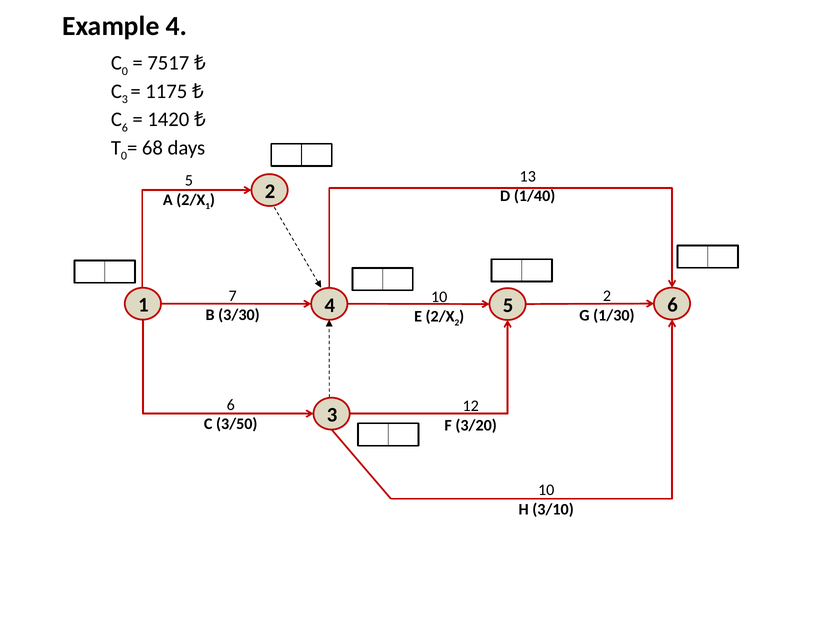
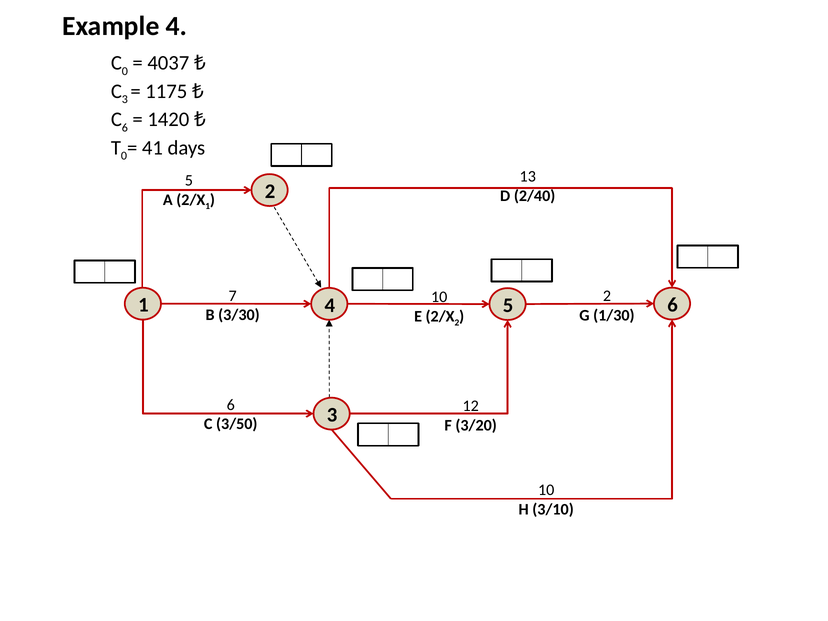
7517: 7517 -> 4037
68: 68 -> 41
1/40: 1/40 -> 2/40
